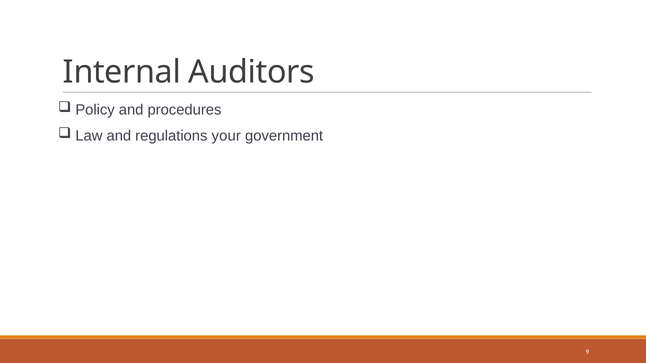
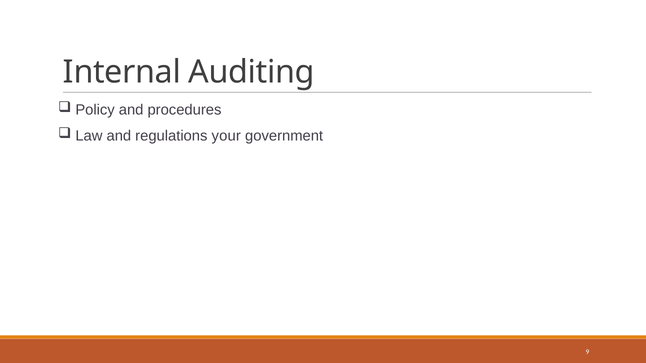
Auditors: Auditors -> Auditing
